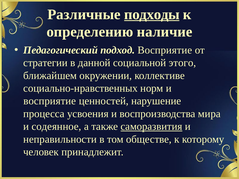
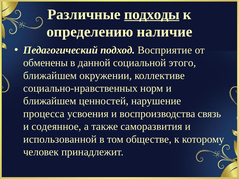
стратегии: стратегии -> обменены
восприятие at (50, 101): восприятие -> ближайшем
мира: мира -> связь
саморазвития underline: present -> none
неправильности: неправильности -> использованной
